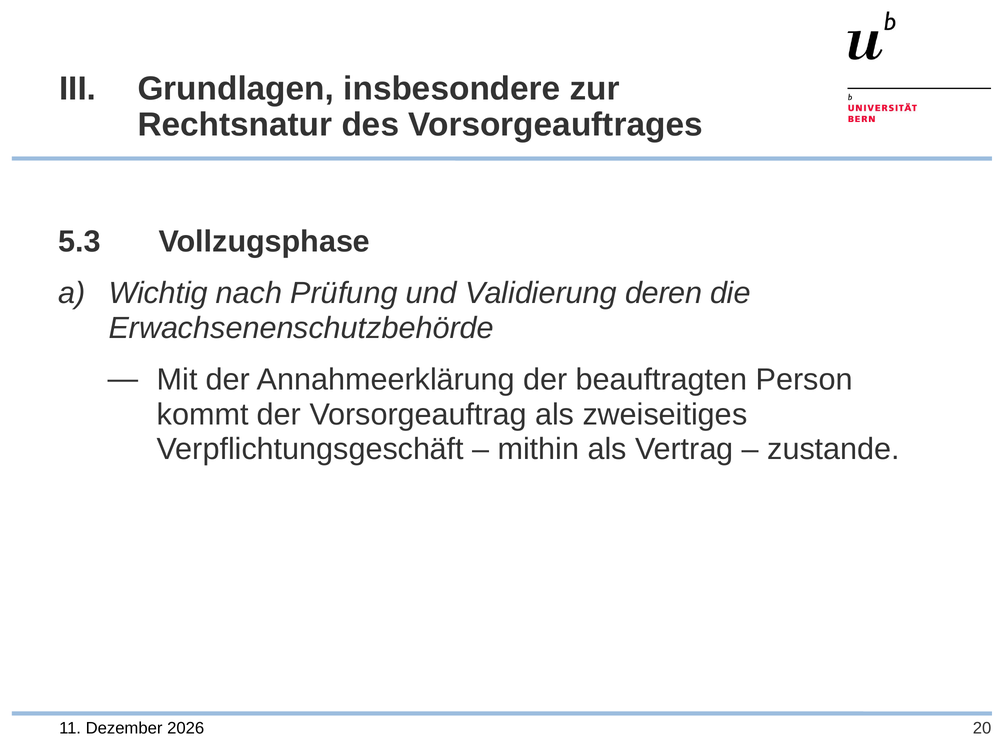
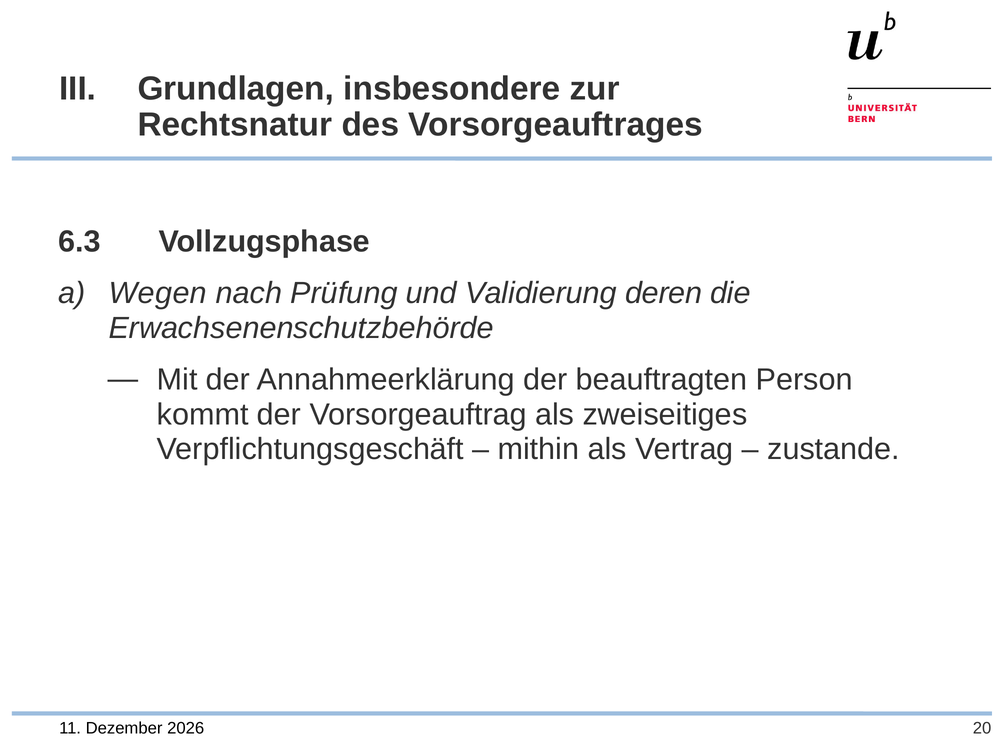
5.3: 5.3 -> 6.3
Wichtig: Wichtig -> Wegen
